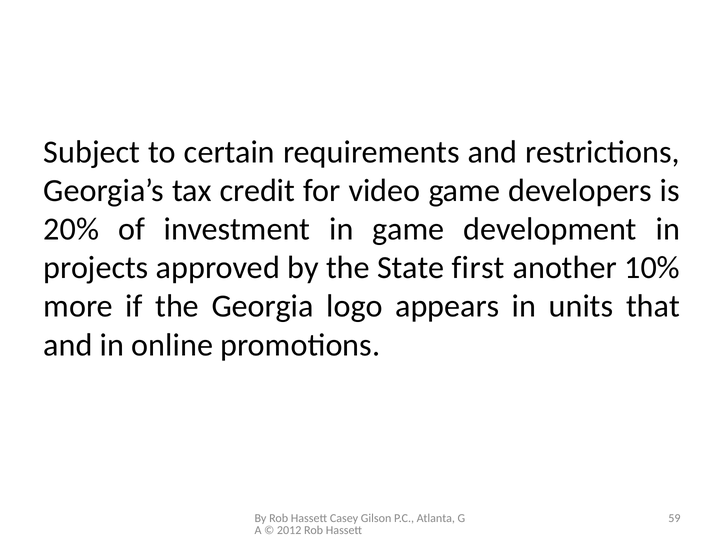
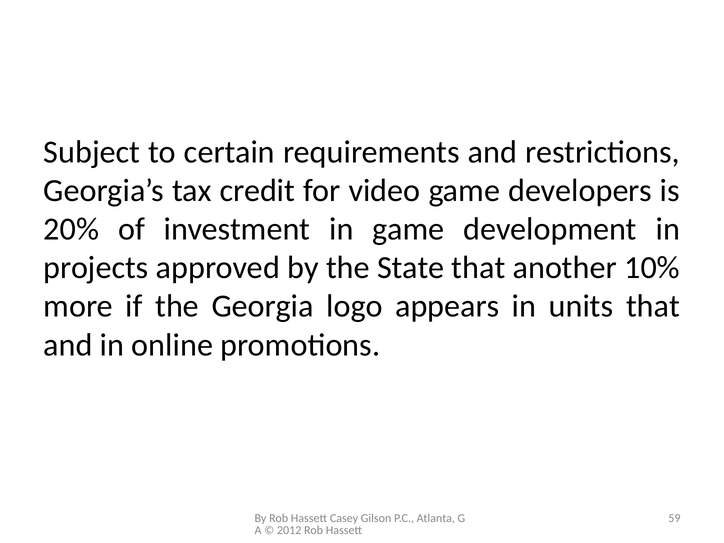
State first: first -> that
